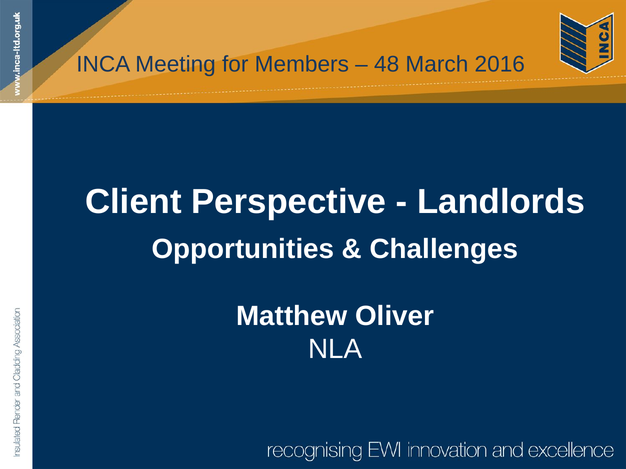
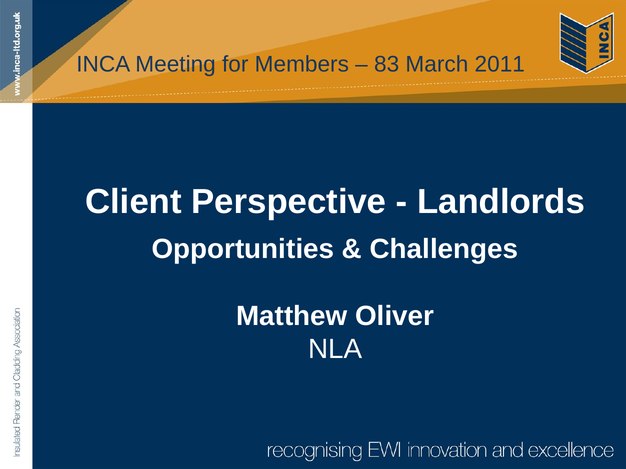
48: 48 -> 83
2016: 2016 -> 2011
